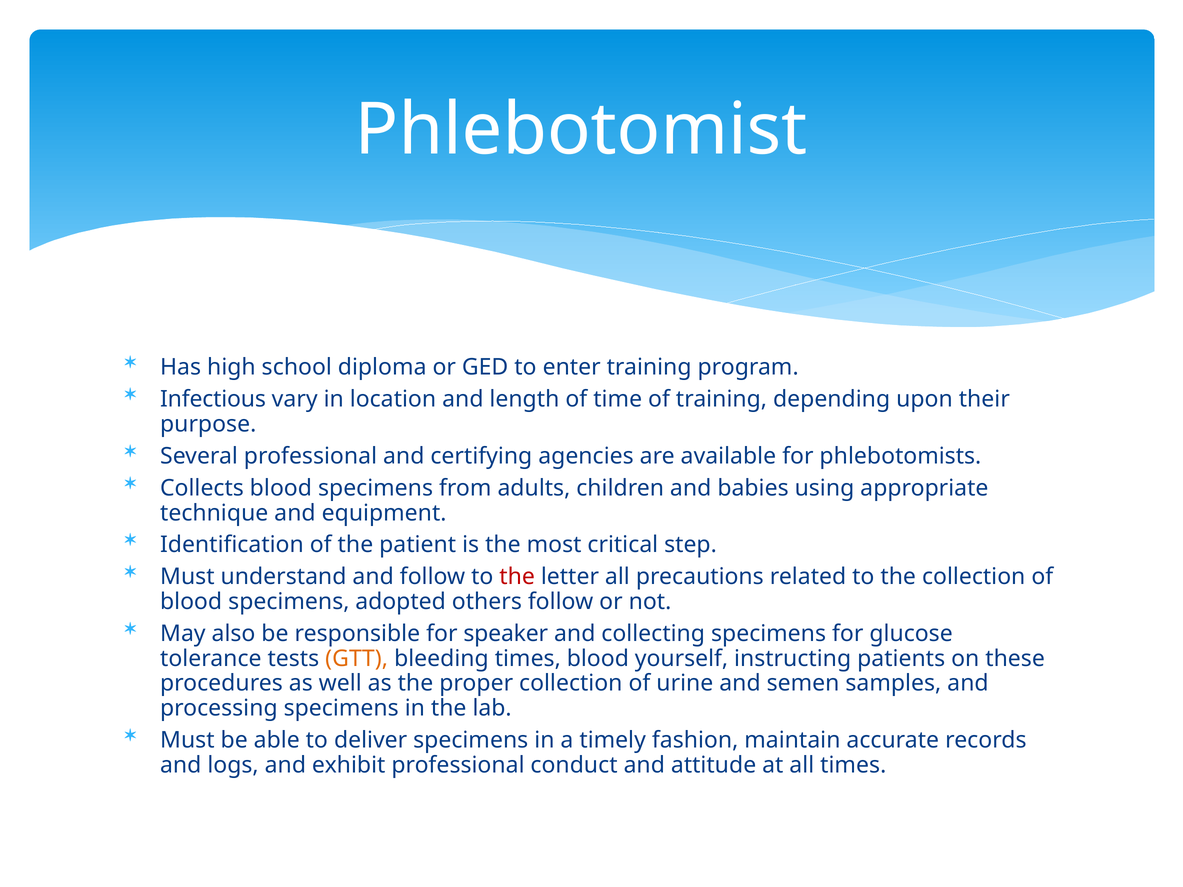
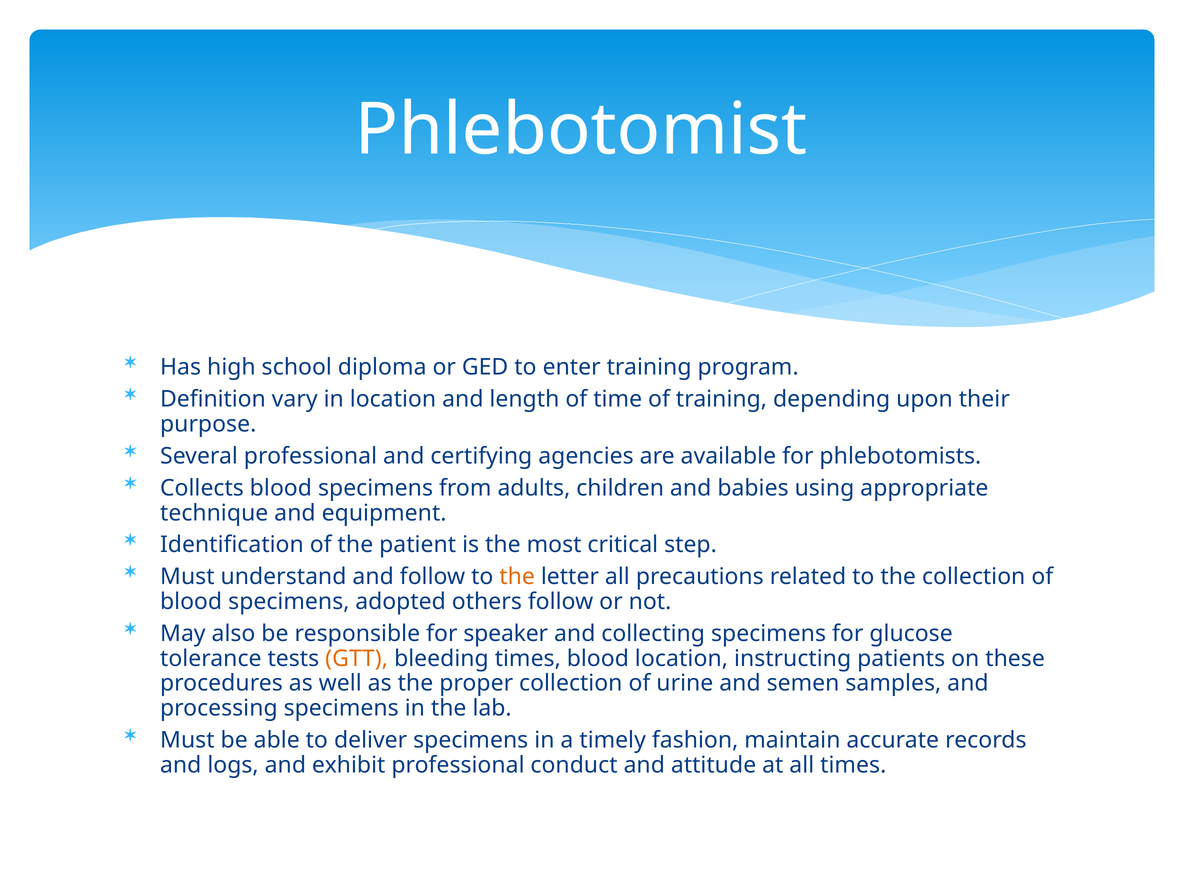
Infectious: Infectious -> Definition
the at (517, 577) colour: red -> orange
blood yourself: yourself -> location
